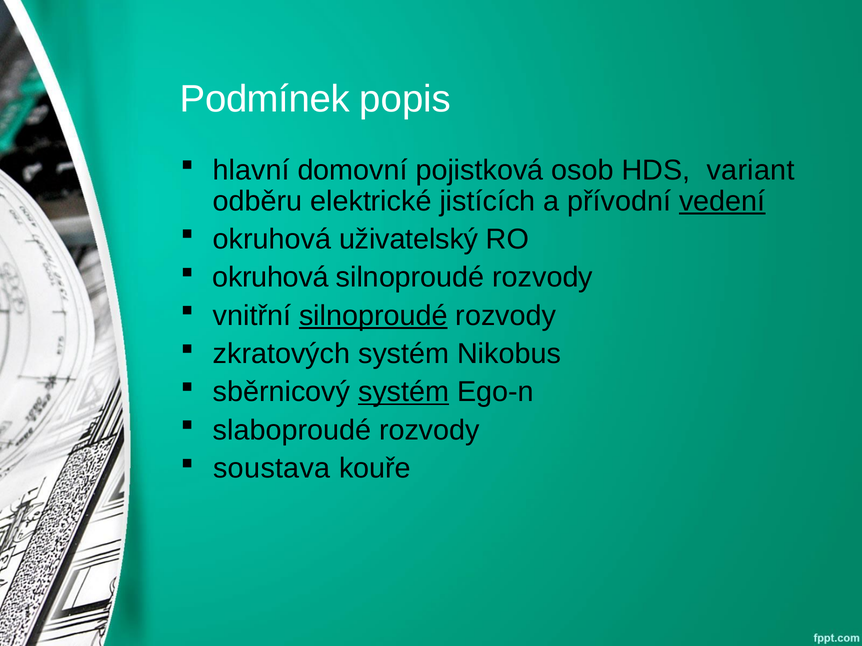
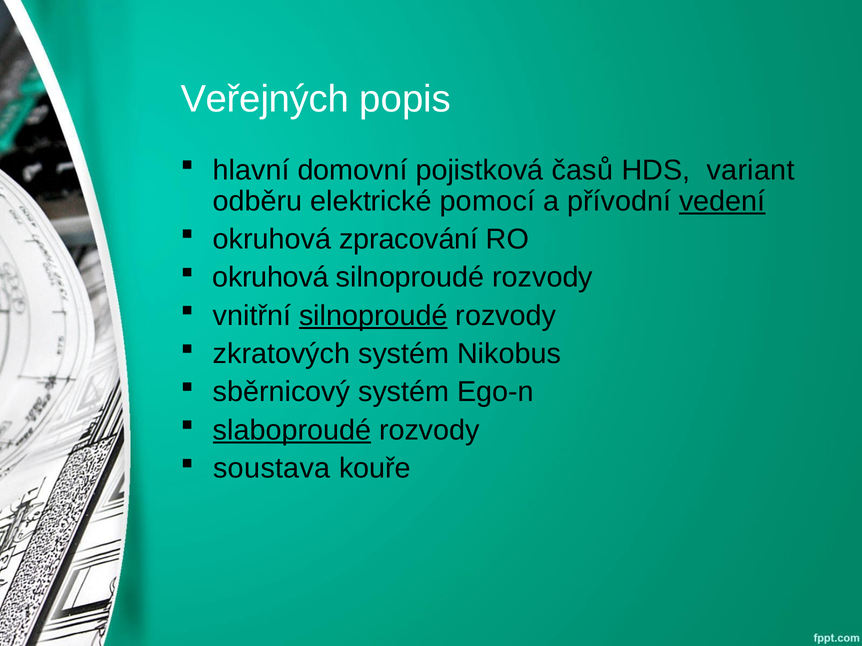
Podmínek: Podmínek -> Veřejných
osob: osob -> časů
jistících: jistících -> pomocí
uživatelský: uživatelský -> zpracování
systém at (404, 392) underline: present -> none
slaboproudé underline: none -> present
